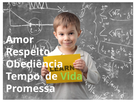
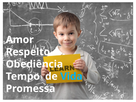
Vida colour: light green -> light blue
